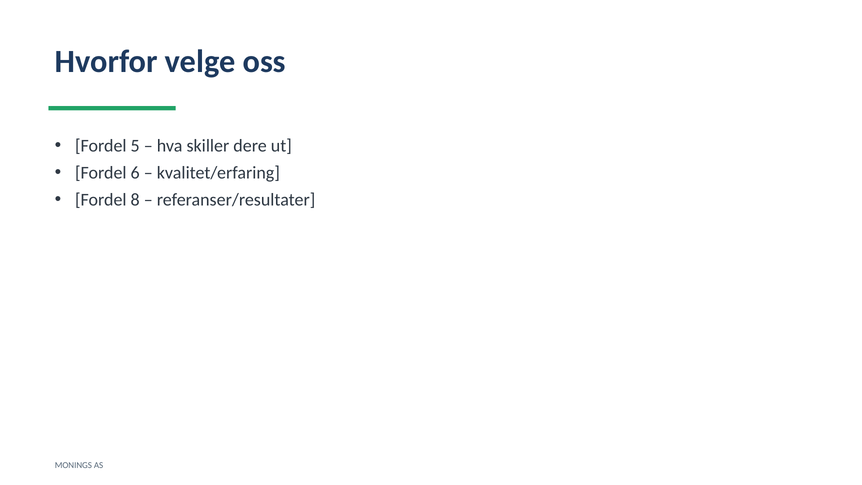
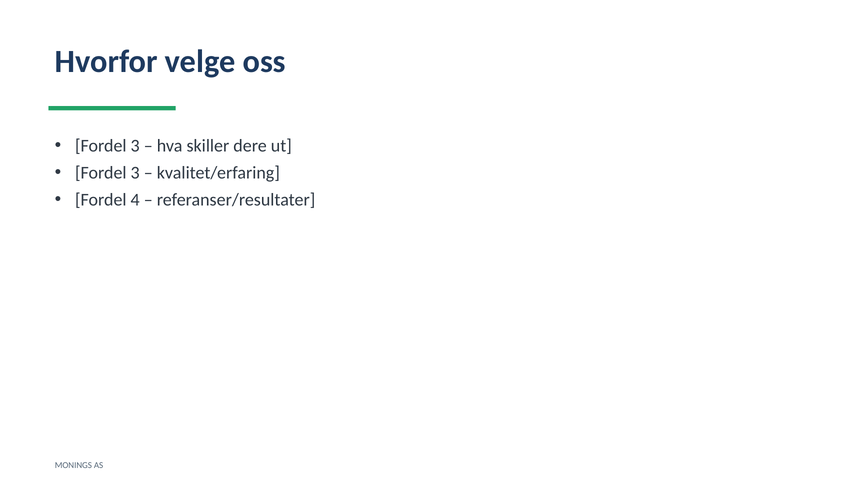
5 at (135, 146): 5 -> 3
6 at (135, 173): 6 -> 3
8: 8 -> 4
